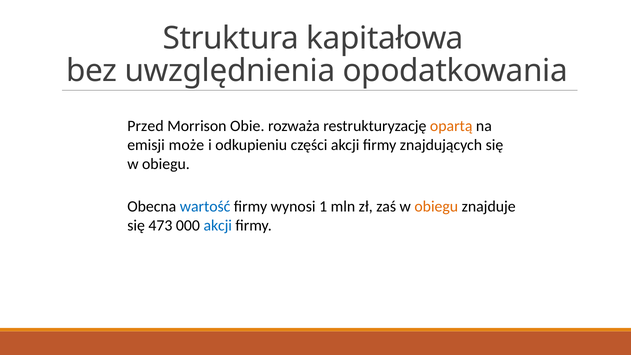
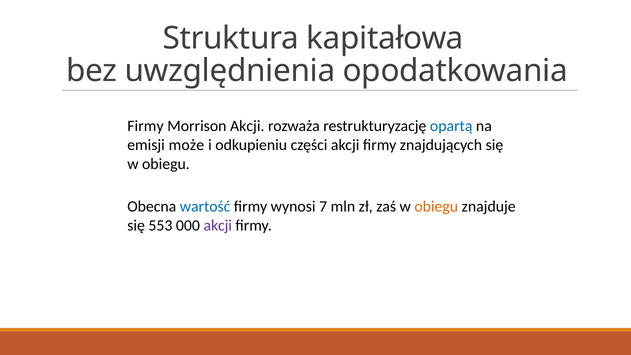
Przed at (145, 126): Przed -> Firmy
Morrison Obie: Obie -> Akcji
opartą colour: orange -> blue
1: 1 -> 7
473: 473 -> 553
akcji at (218, 225) colour: blue -> purple
